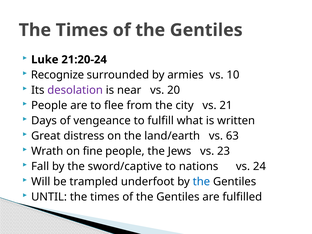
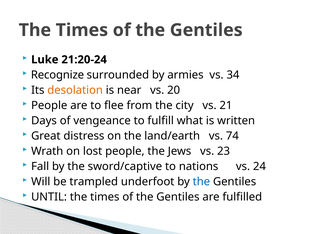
10: 10 -> 34
desolation colour: purple -> orange
63: 63 -> 74
fine: fine -> lost
